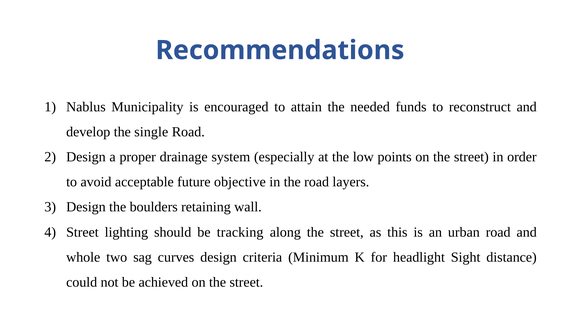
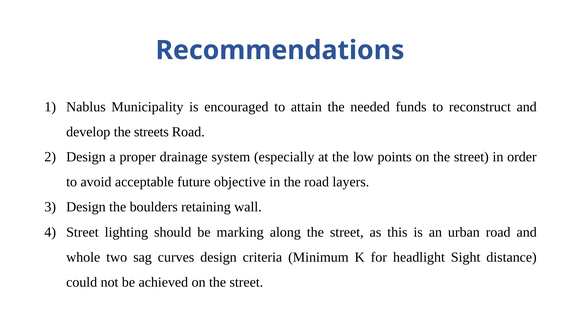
single: single -> streets
tracking: tracking -> marking
